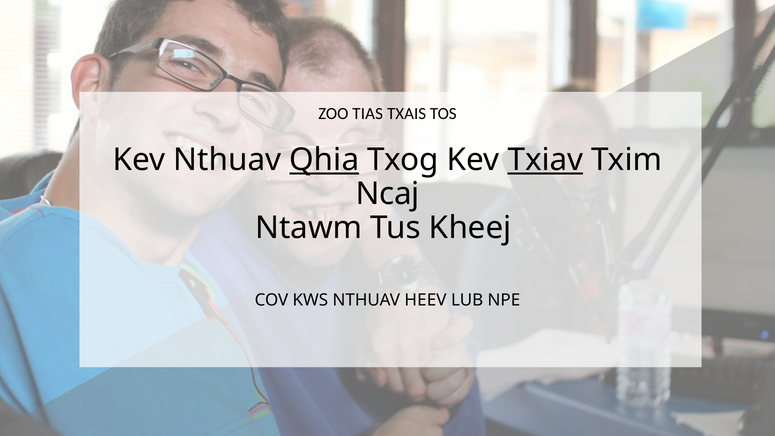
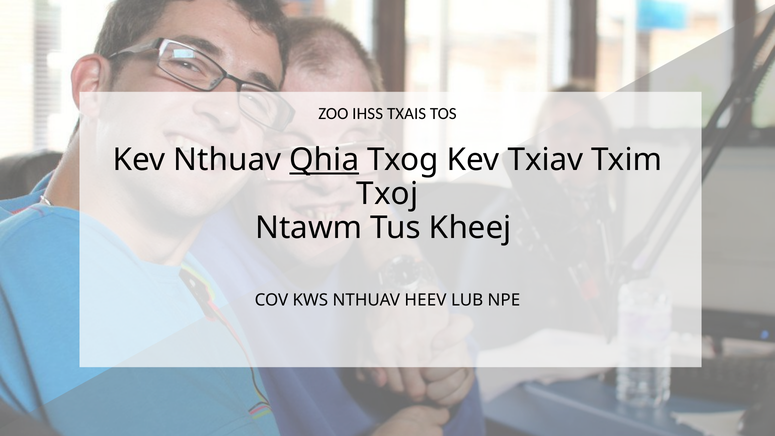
TIAS: TIAS -> IHSS
Txiav underline: present -> none
Ncaj: Ncaj -> Txoj
